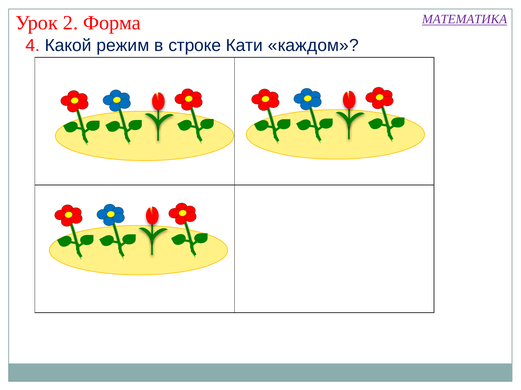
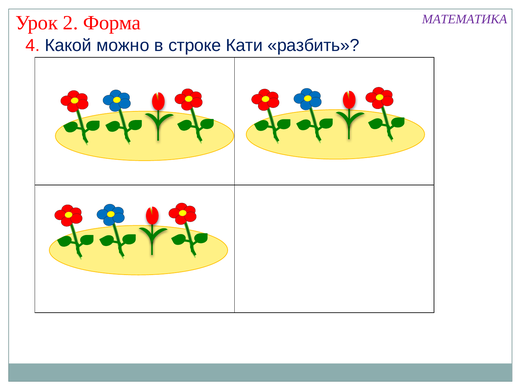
МАТЕМАТИКА underline: present -> none
режим: режим -> можно
каждом: каждом -> разбить
